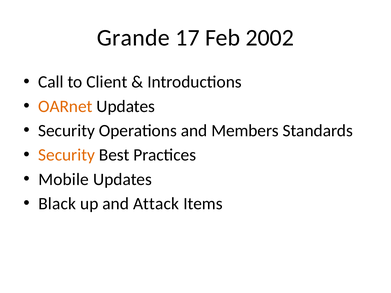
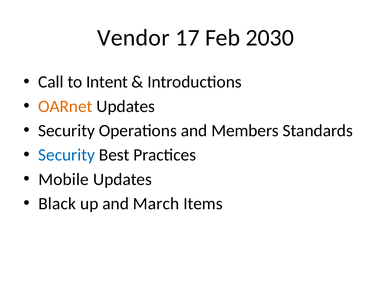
Grande: Grande -> Vendor
2002: 2002 -> 2030
Client: Client -> Intent
Security at (67, 155) colour: orange -> blue
Attack: Attack -> March
